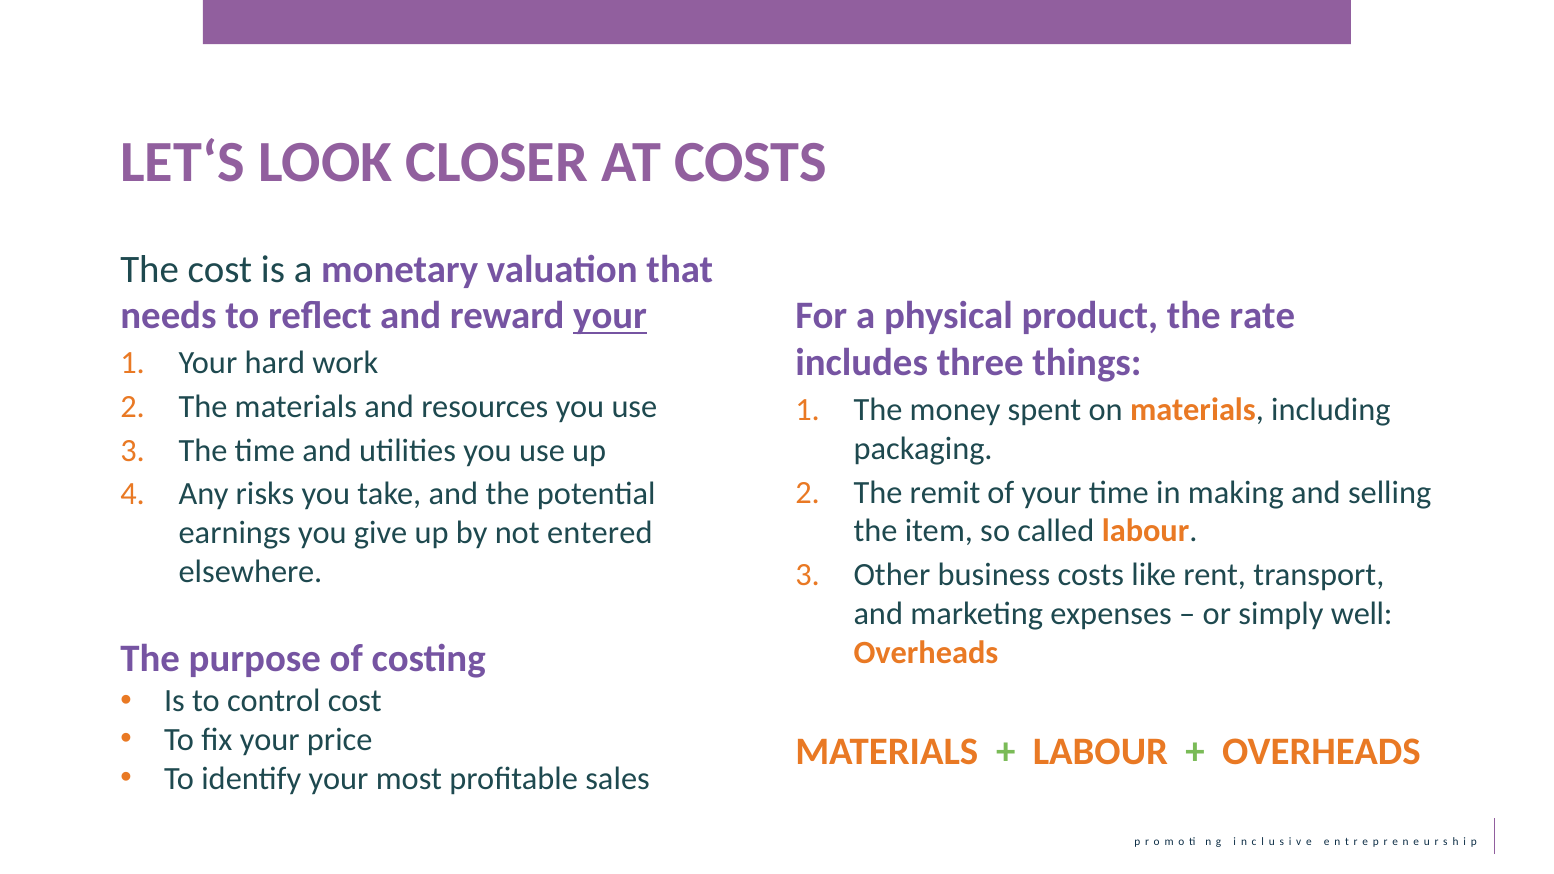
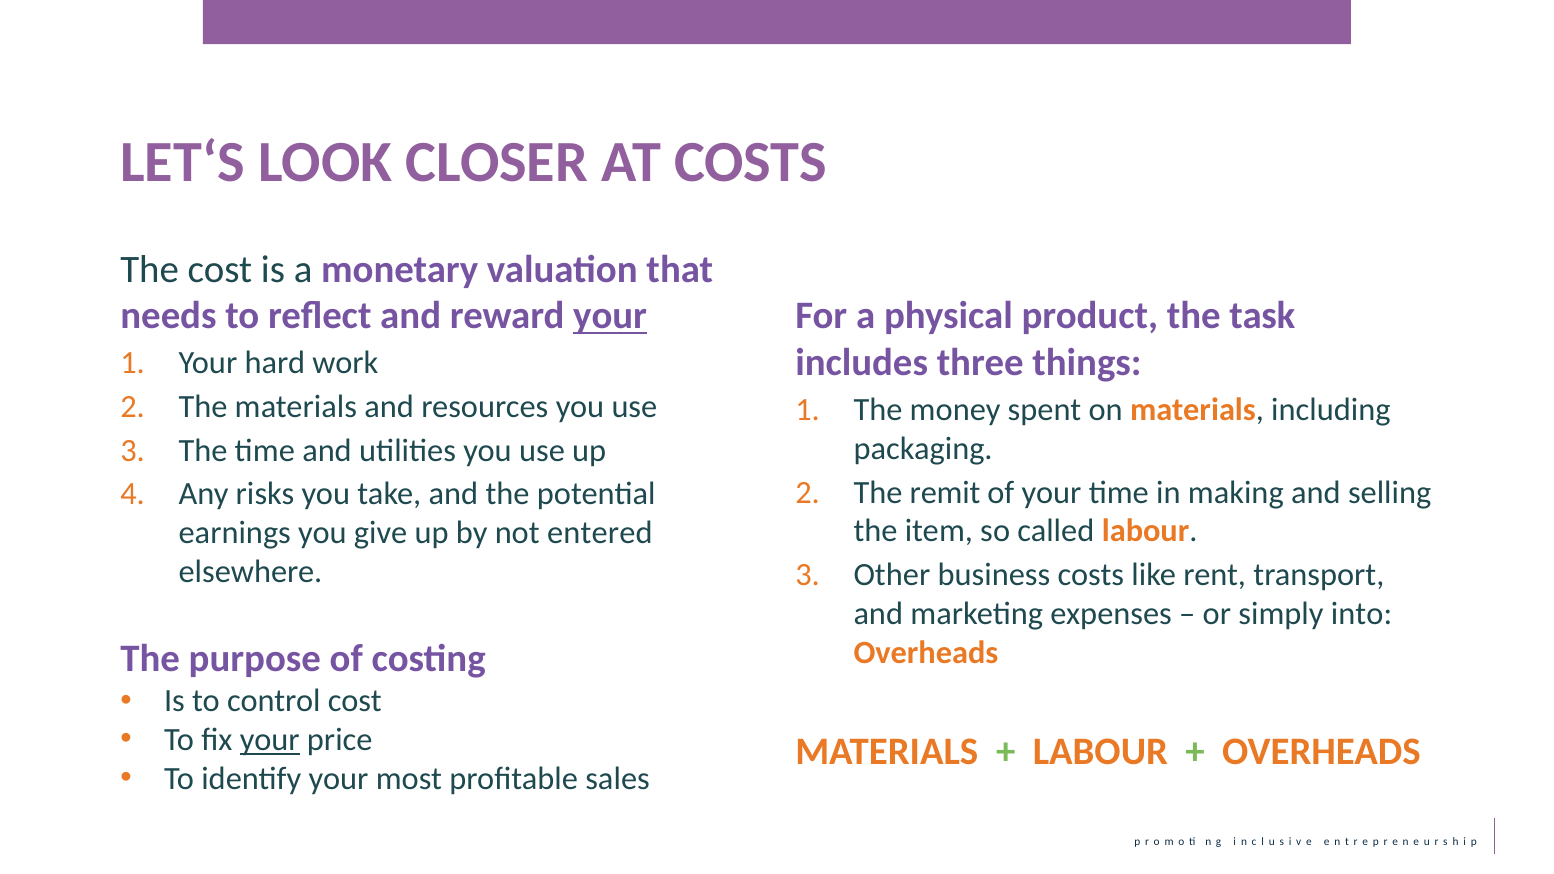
rate: rate -> task
well: well -> into
your at (270, 740) underline: none -> present
